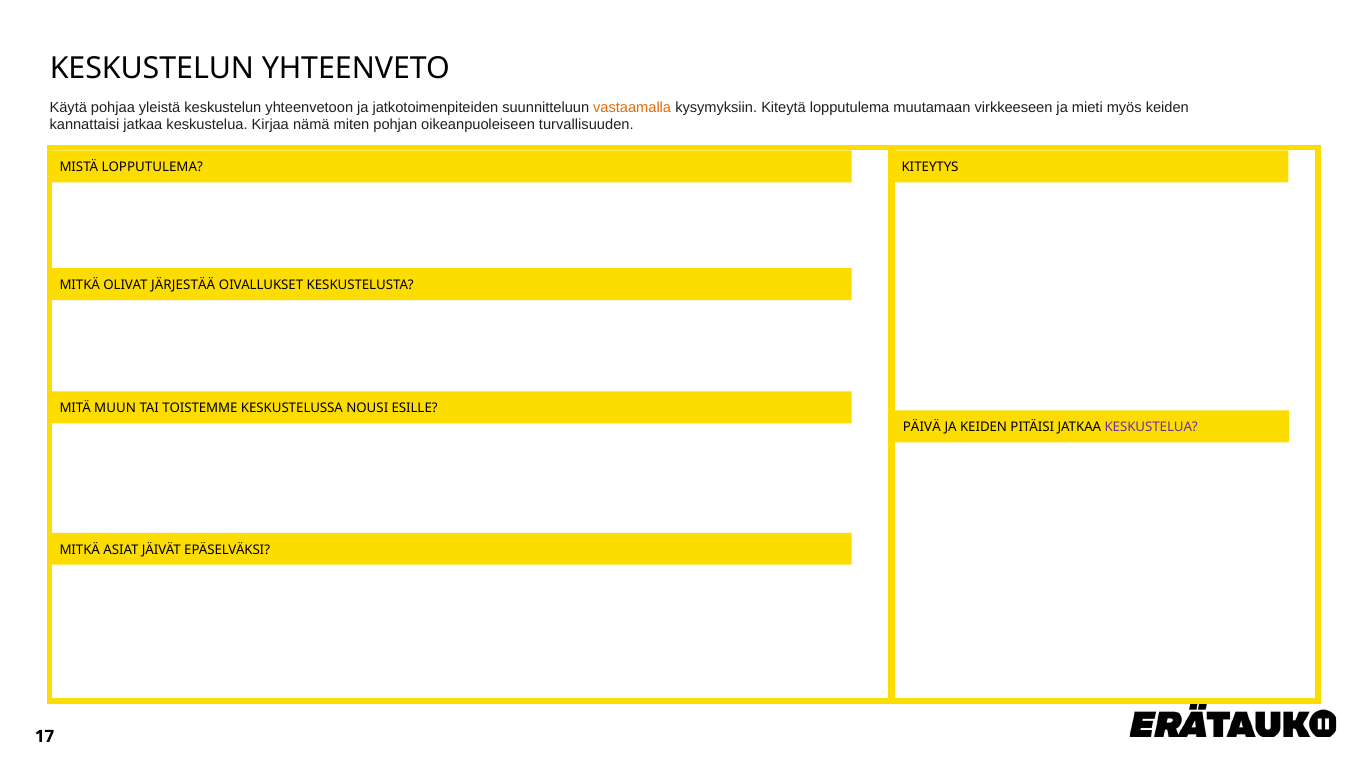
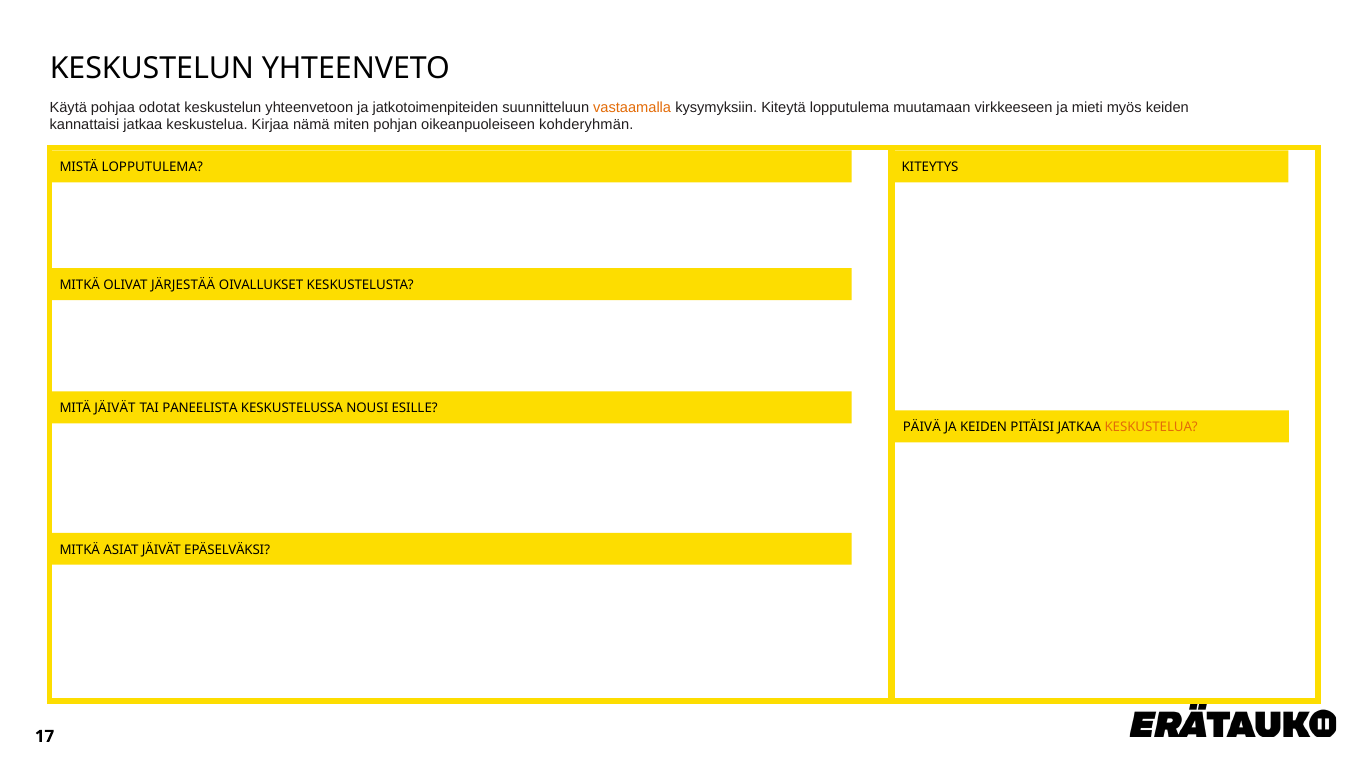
yleistä: yleistä -> odotat
turvallisuuden: turvallisuuden -> kohderyhmän
MITÄ MUUN: MUUN -> JÄIVÄT
TOISTEMME: TOISTEMME -> PANEELISTA
KESKUSTELUA at (1151, 428) colour: purple -> orange
